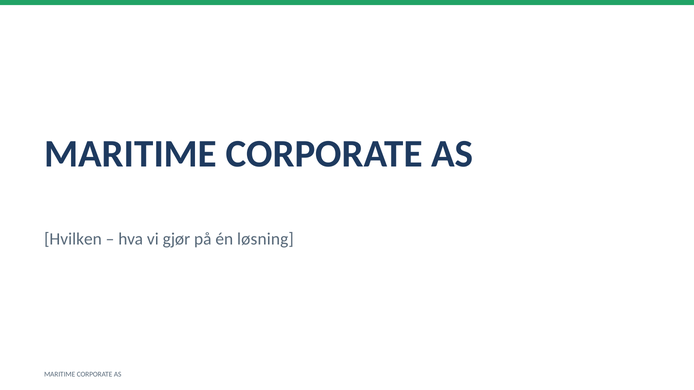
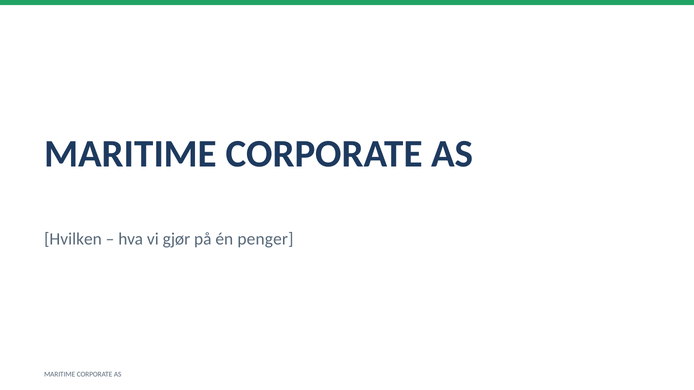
løsning: løsning -> penger
